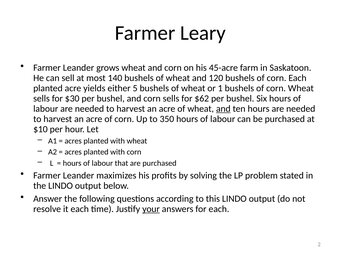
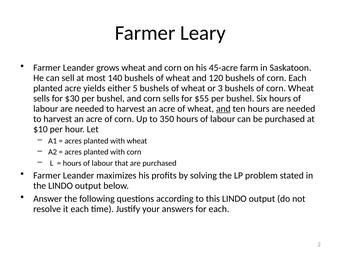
1: 1 -> 3
$62: $62 -> $55
your underline: present -> none
